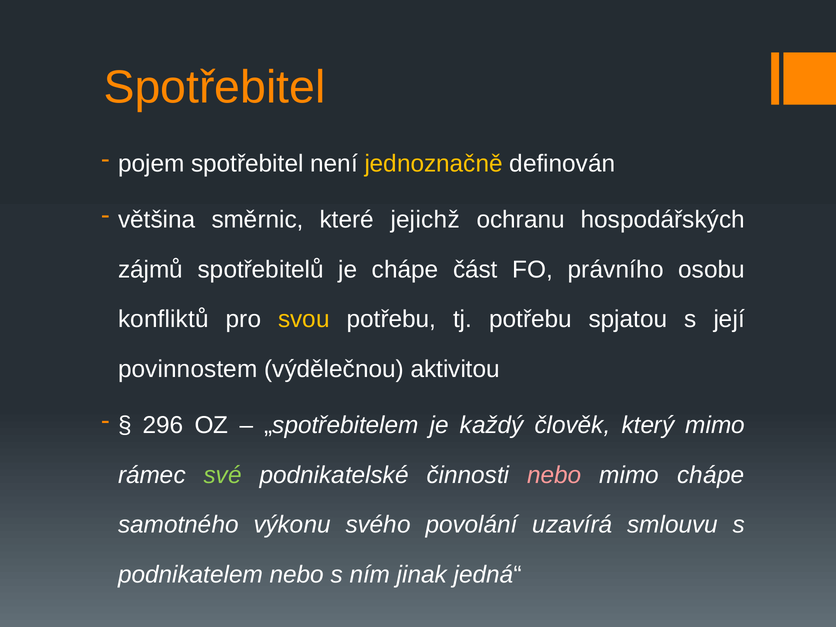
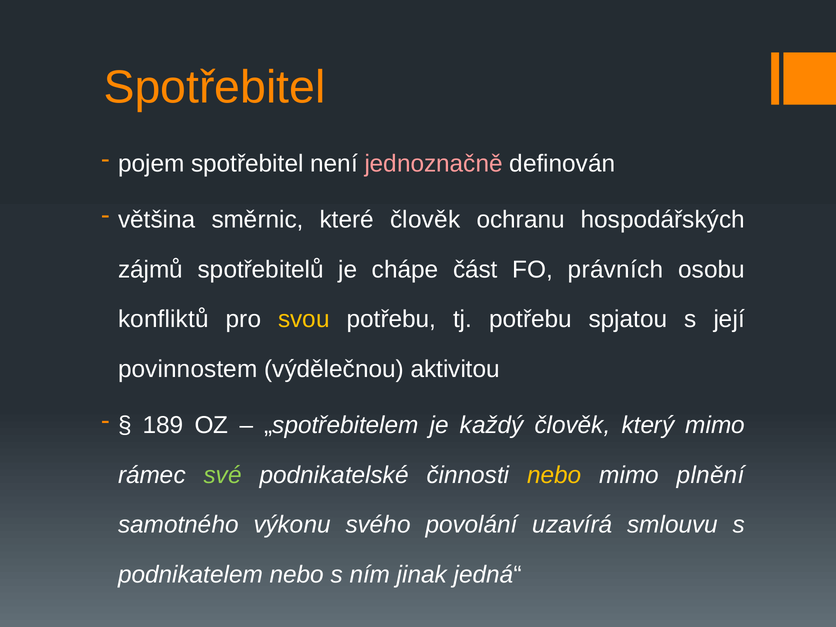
jednoznačně colour: yellow -> pink
které jejichž: jejichž -> člověk
právního: právního -> právních
296: 296 -> 189
nebo at (554, 475) colour: pink -> yellow
mimo chápe: chápe -> plnění
